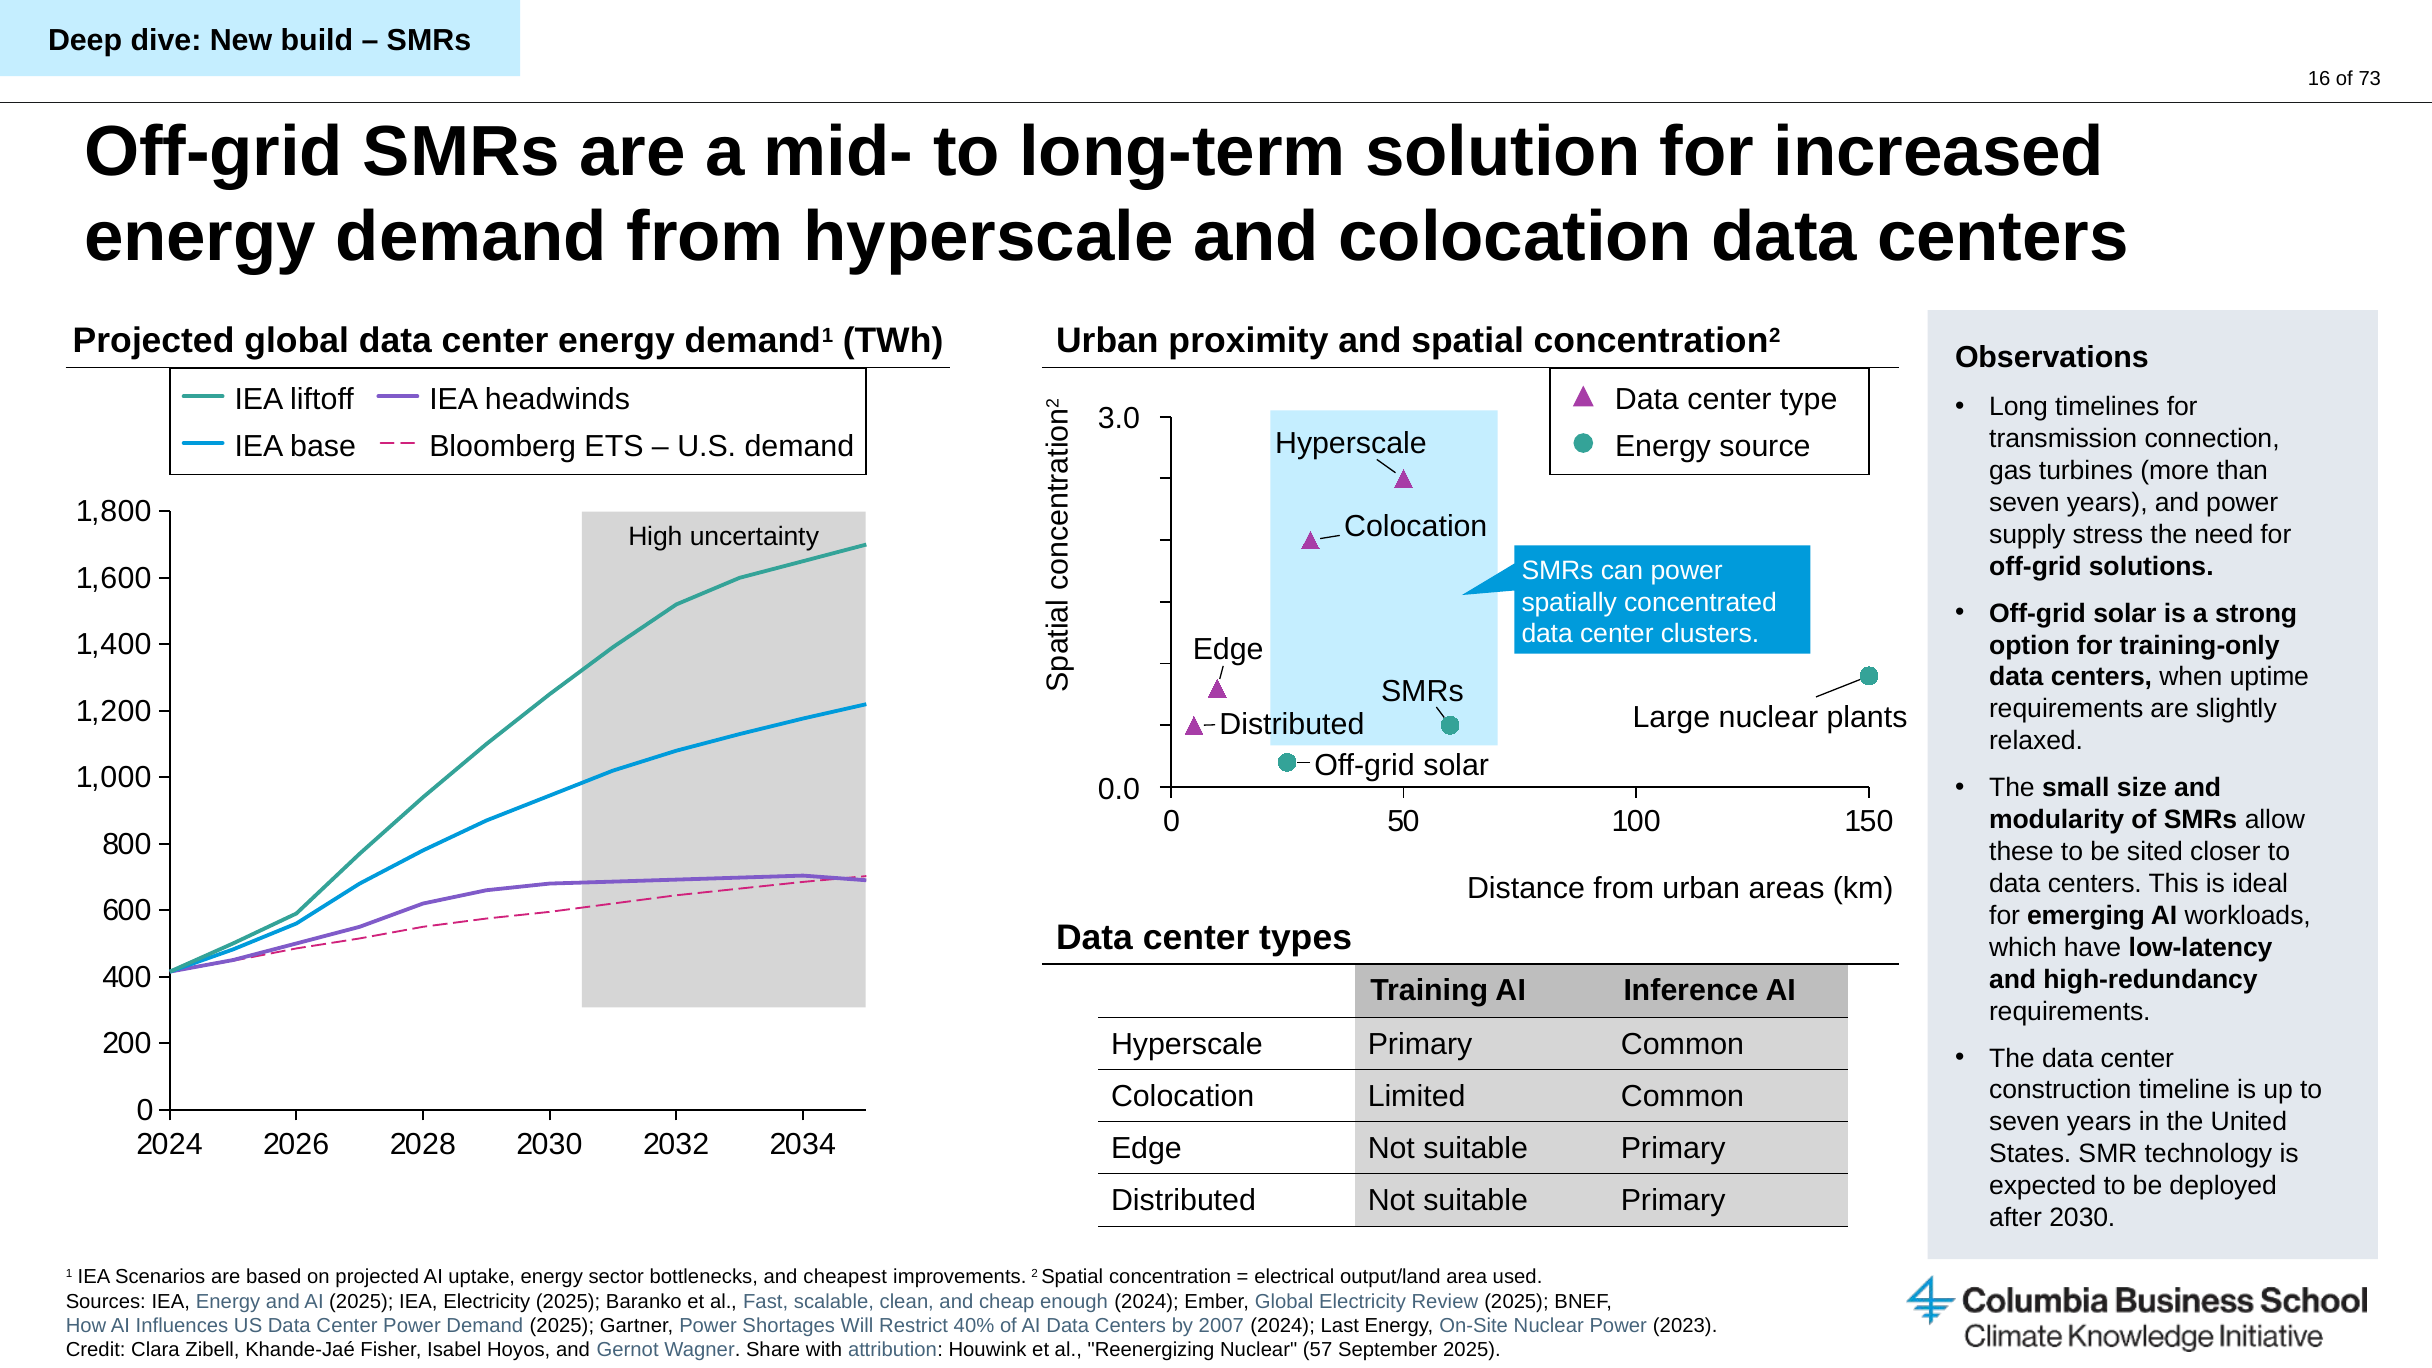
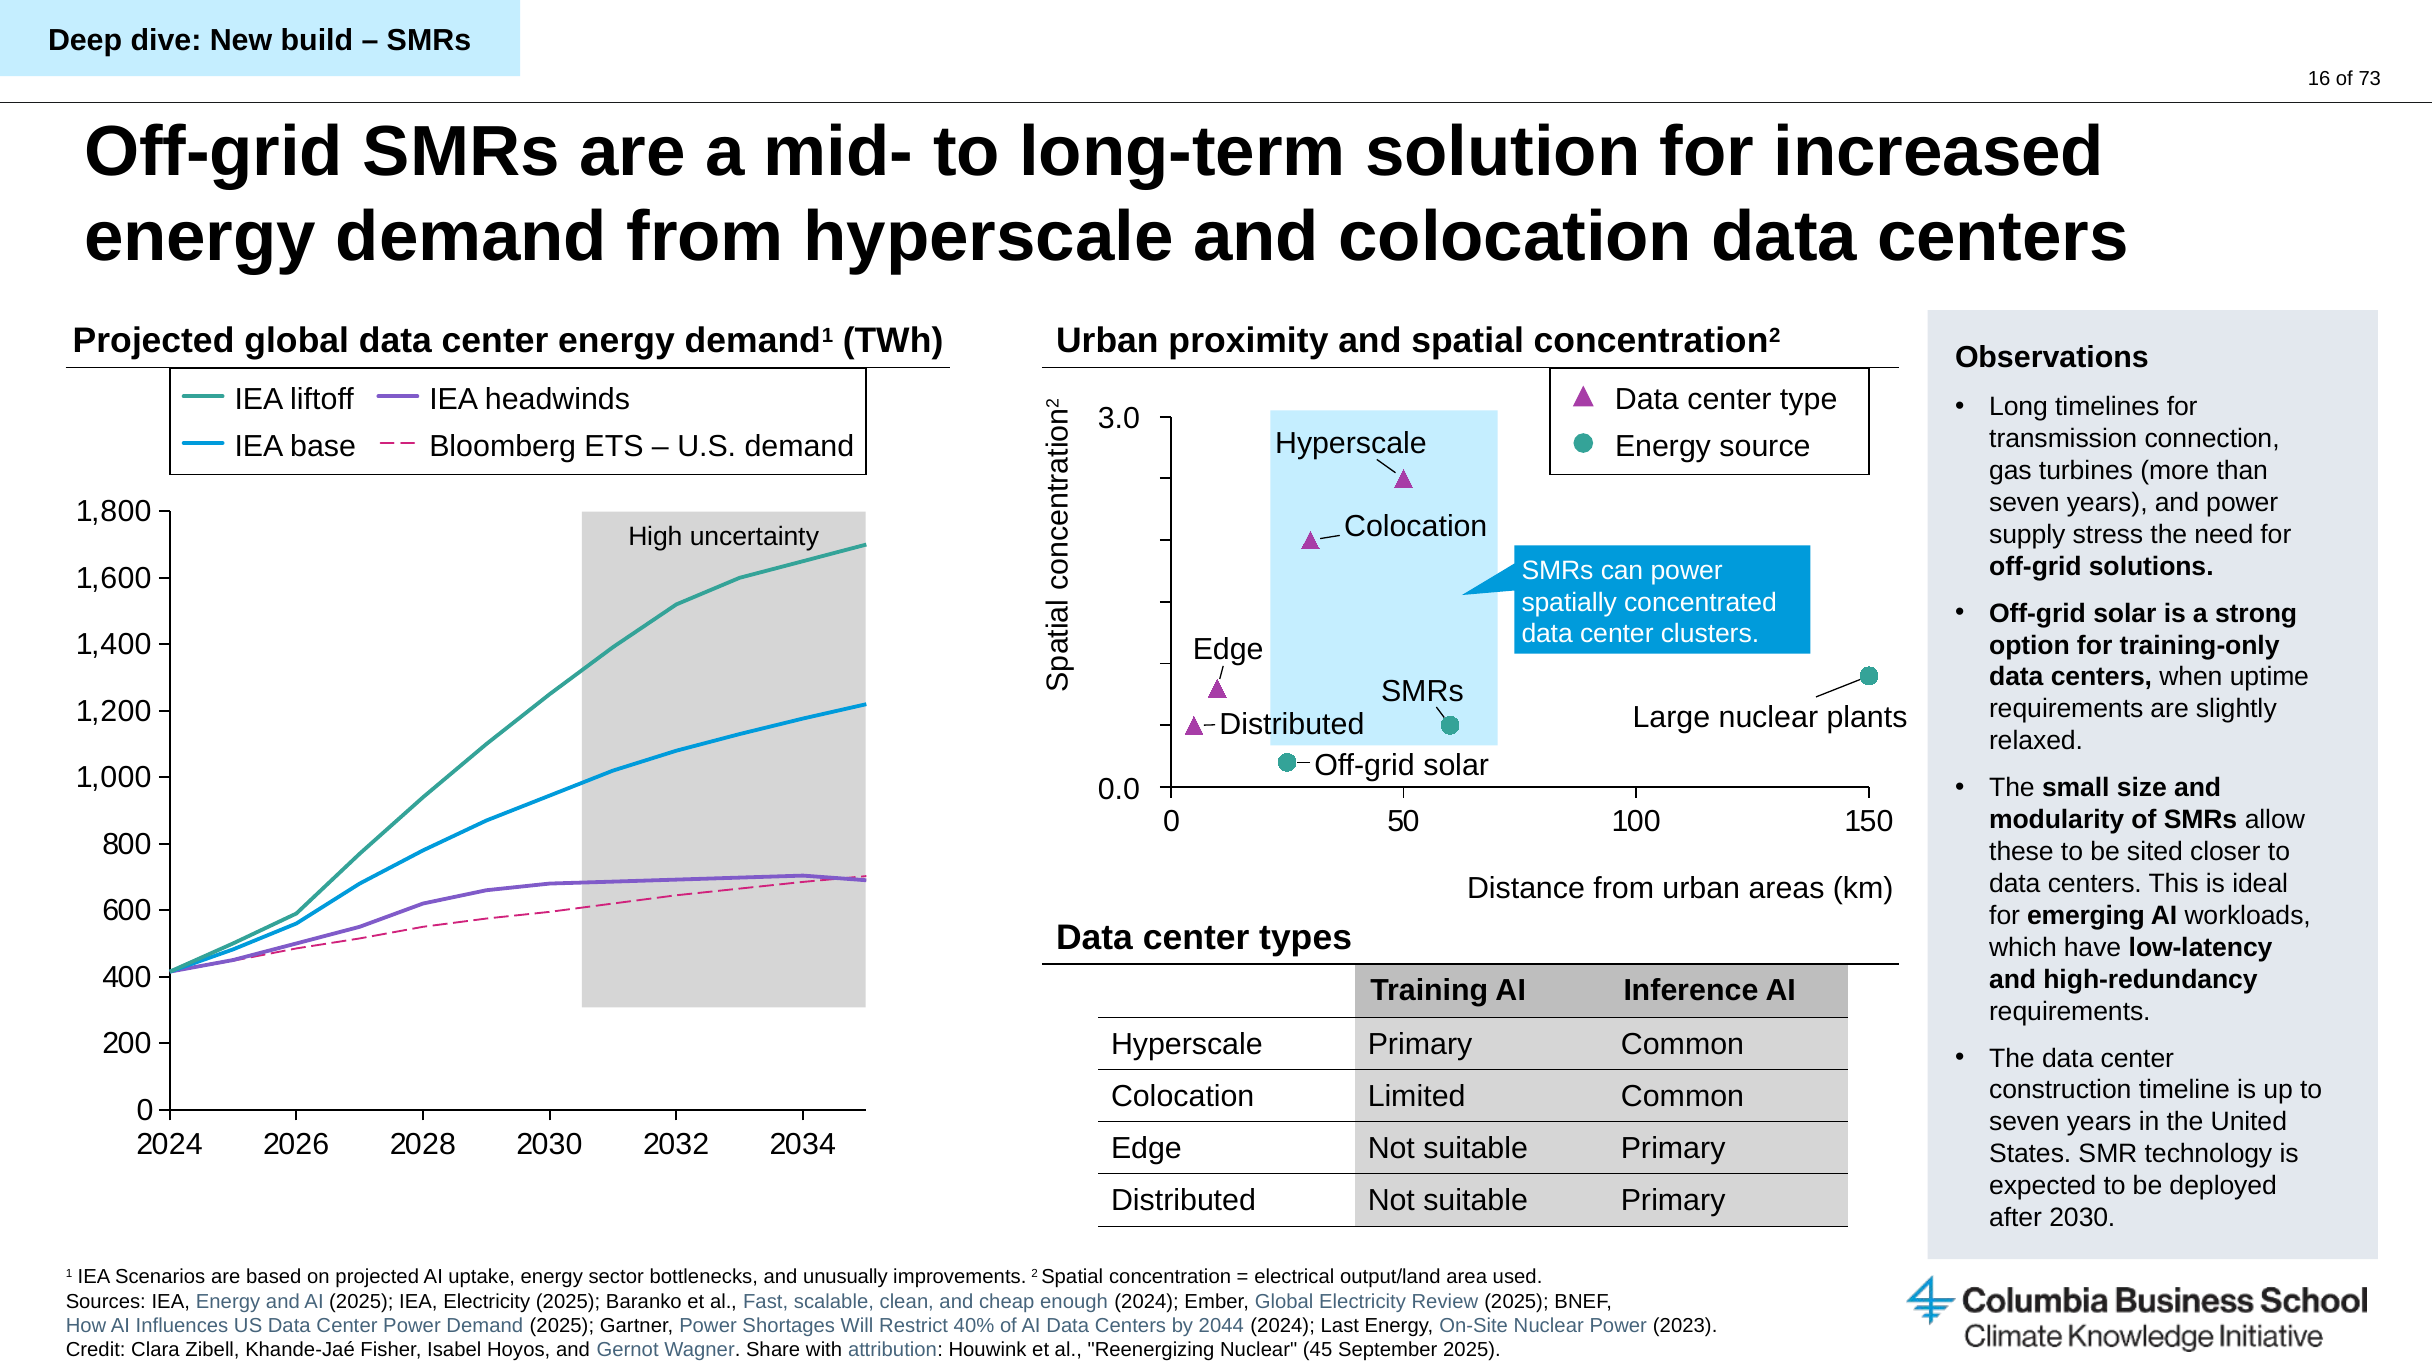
cheapest: cheapest -> unusually
2007: 2007 -> 2044
57: 57 -> 45
